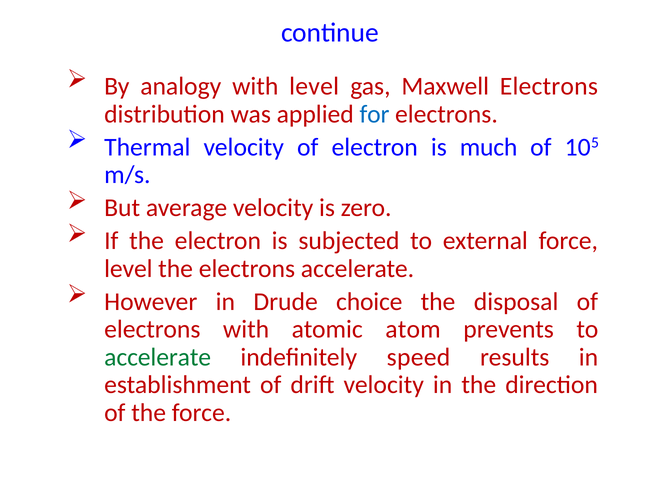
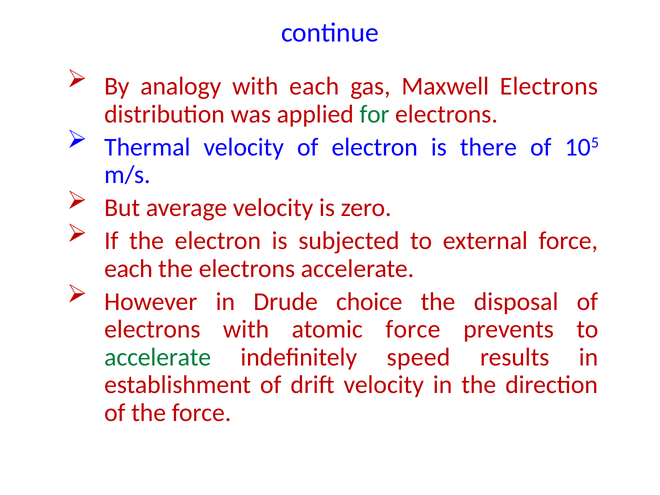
with level: level -> each
for colour: blue -> green
much: much -> there
level at (128, 269): level -> each
atomic atom: atom -> force
